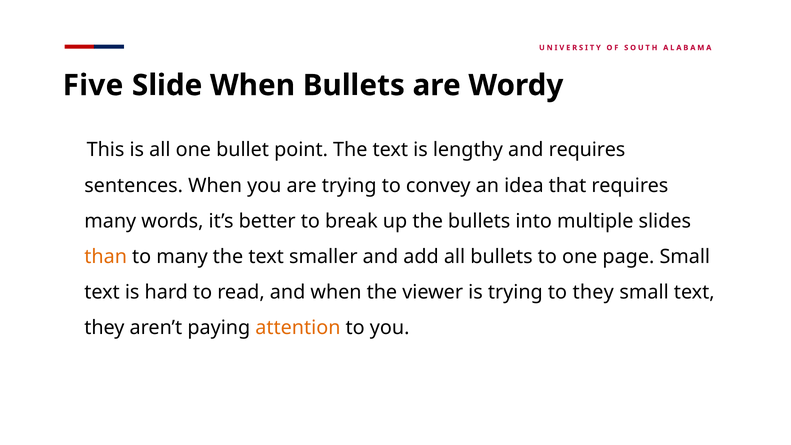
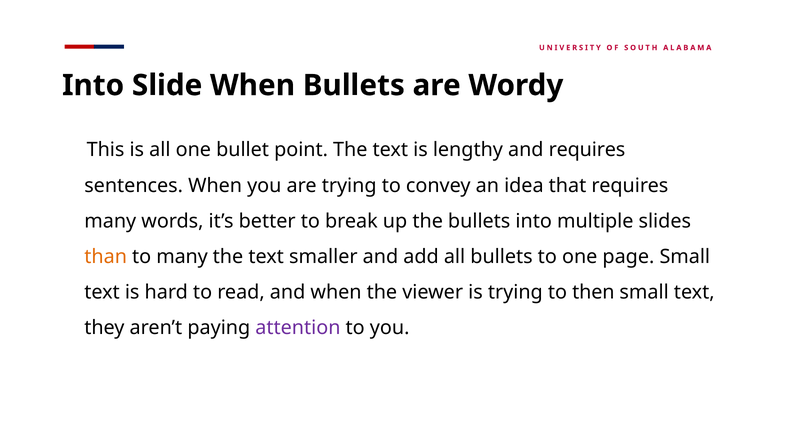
Five at (93, 85): Five -> Into
to they: they -> then
attention colour: orange -> purple
